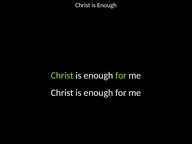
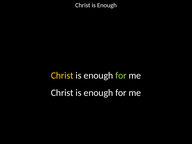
Christ at (62, 76) colour: light green -> yellow
